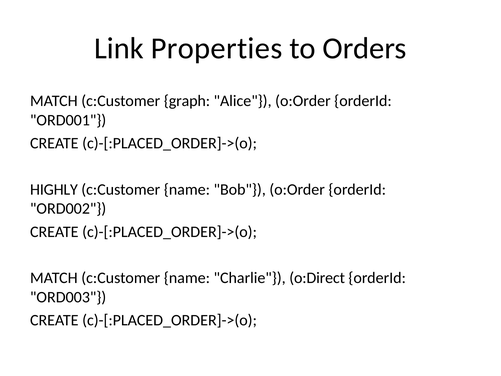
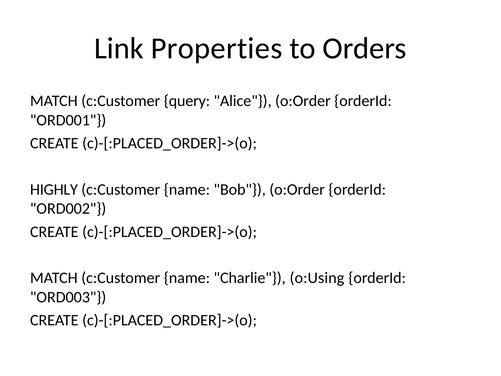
graph: graph -> query
o:Direct: o:Direct -> o:Using
